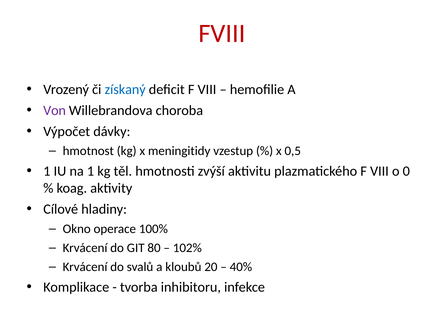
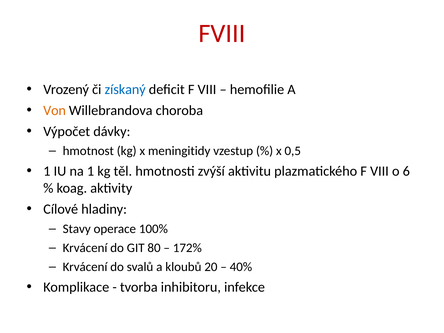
Von colour: purple -> orange
0: 0 -> 6
Okno: Okno -> Stavy
102%: 102% -> 172%
